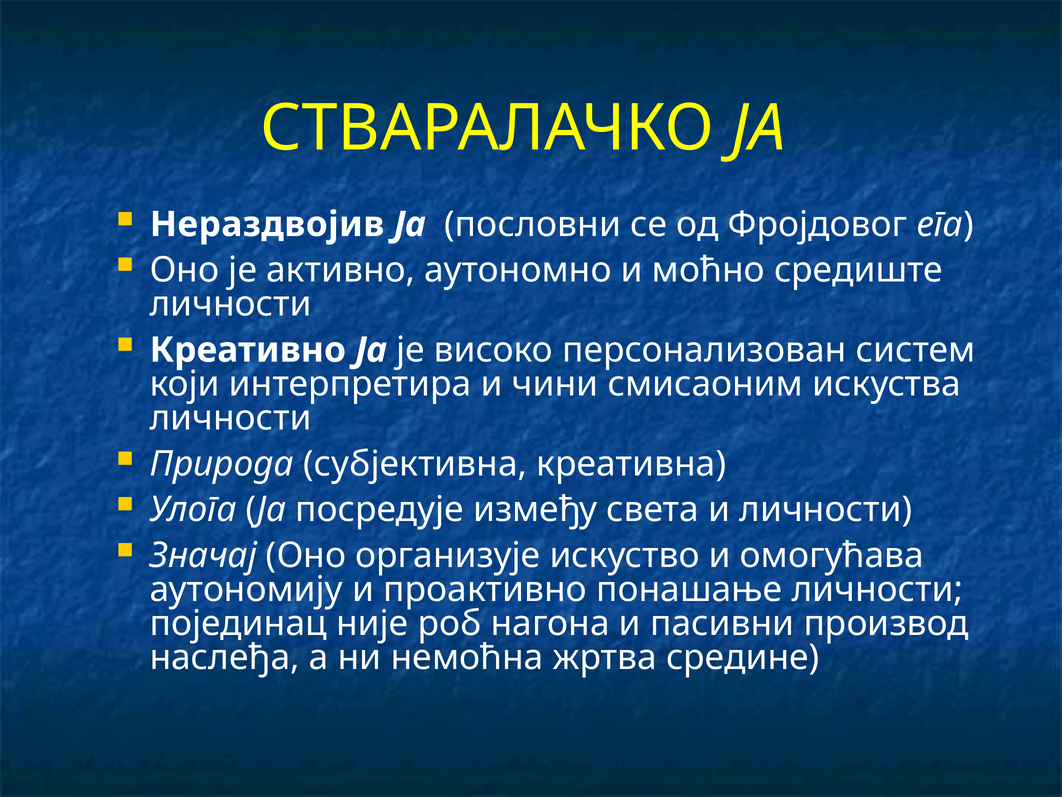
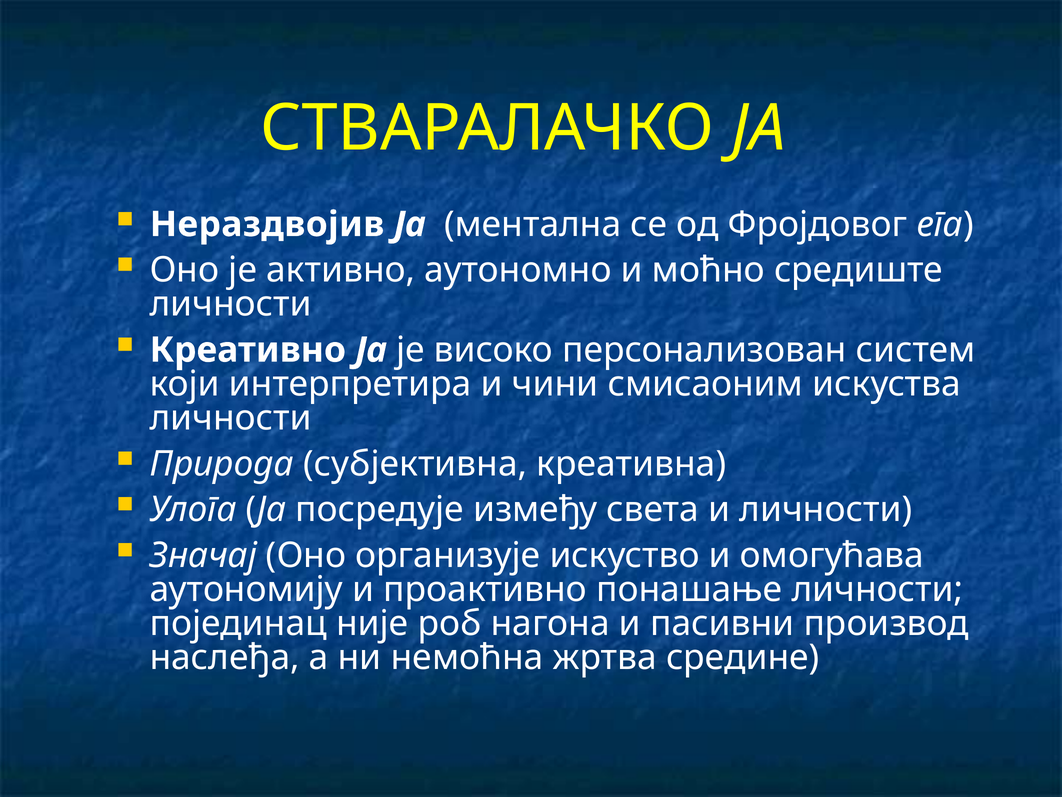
пословни: пословни -> ментална
